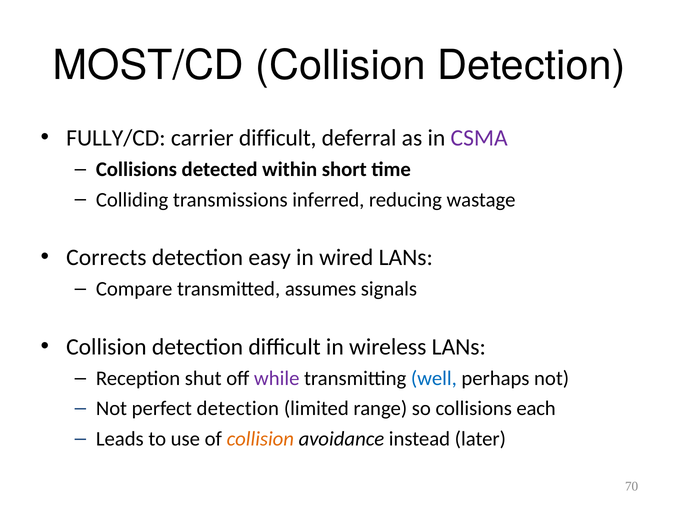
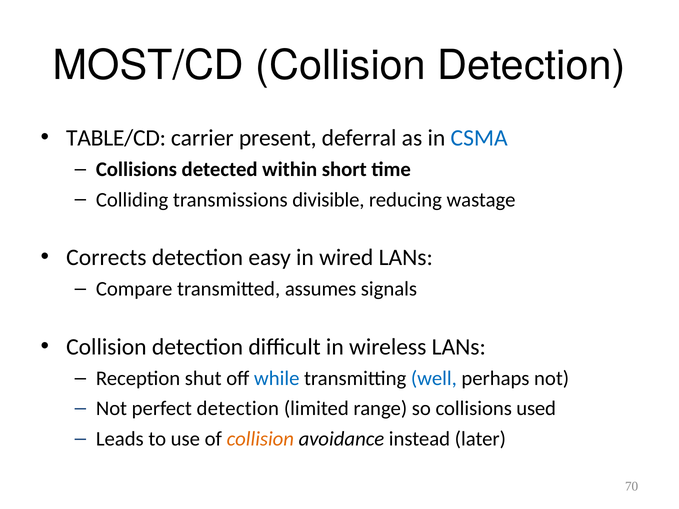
FULLY/CD: FULLY/CD -> TABLE/CD
carrier difficult: difficult -> present
CSMA colour: purple -> blue
inferred: inferred -> divisible
while colour: purple -> blue
each: each -> used
